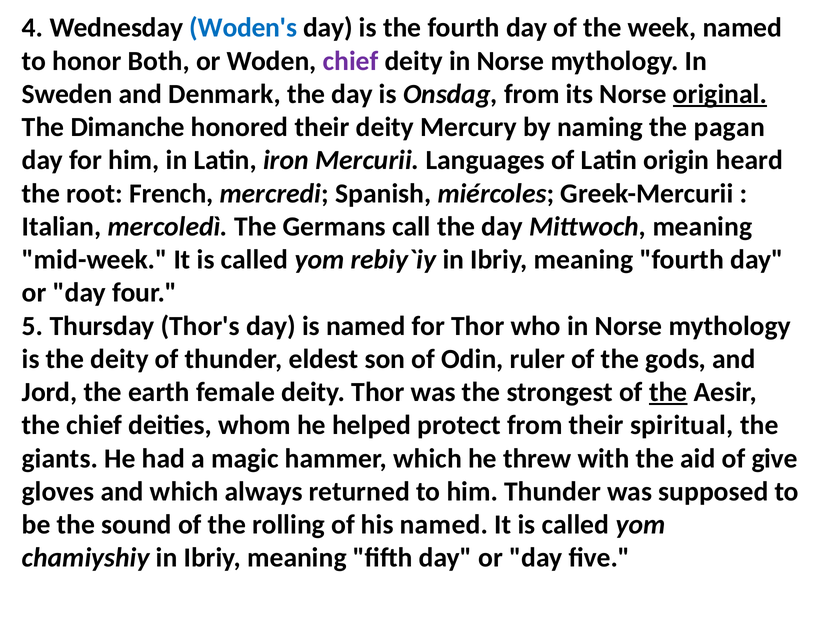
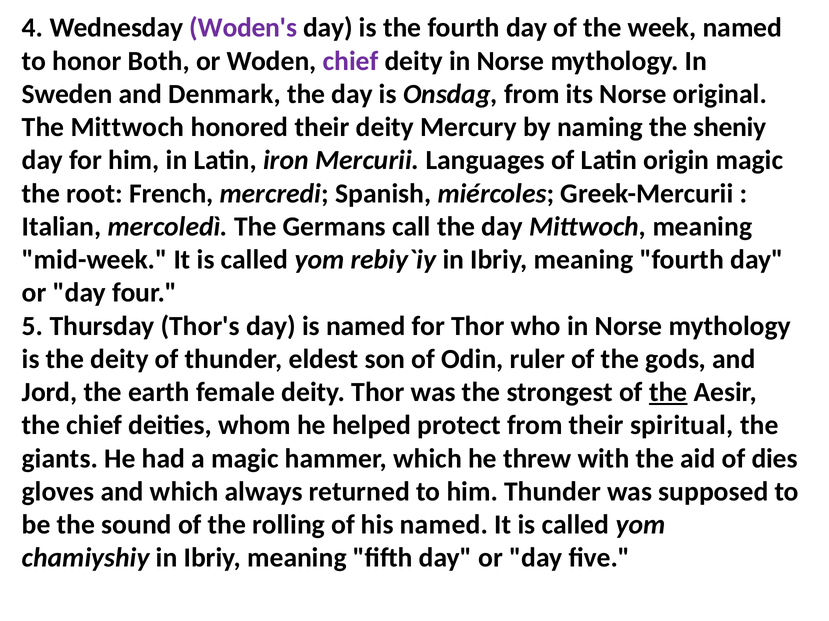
Woden's colour: blue -> purple
original underline: present -> none
The Dimanche: Dimanche -> Mittwoch
pagan: pagan -> sheniy
origin heard: heard -> magic
give: give -> dies
